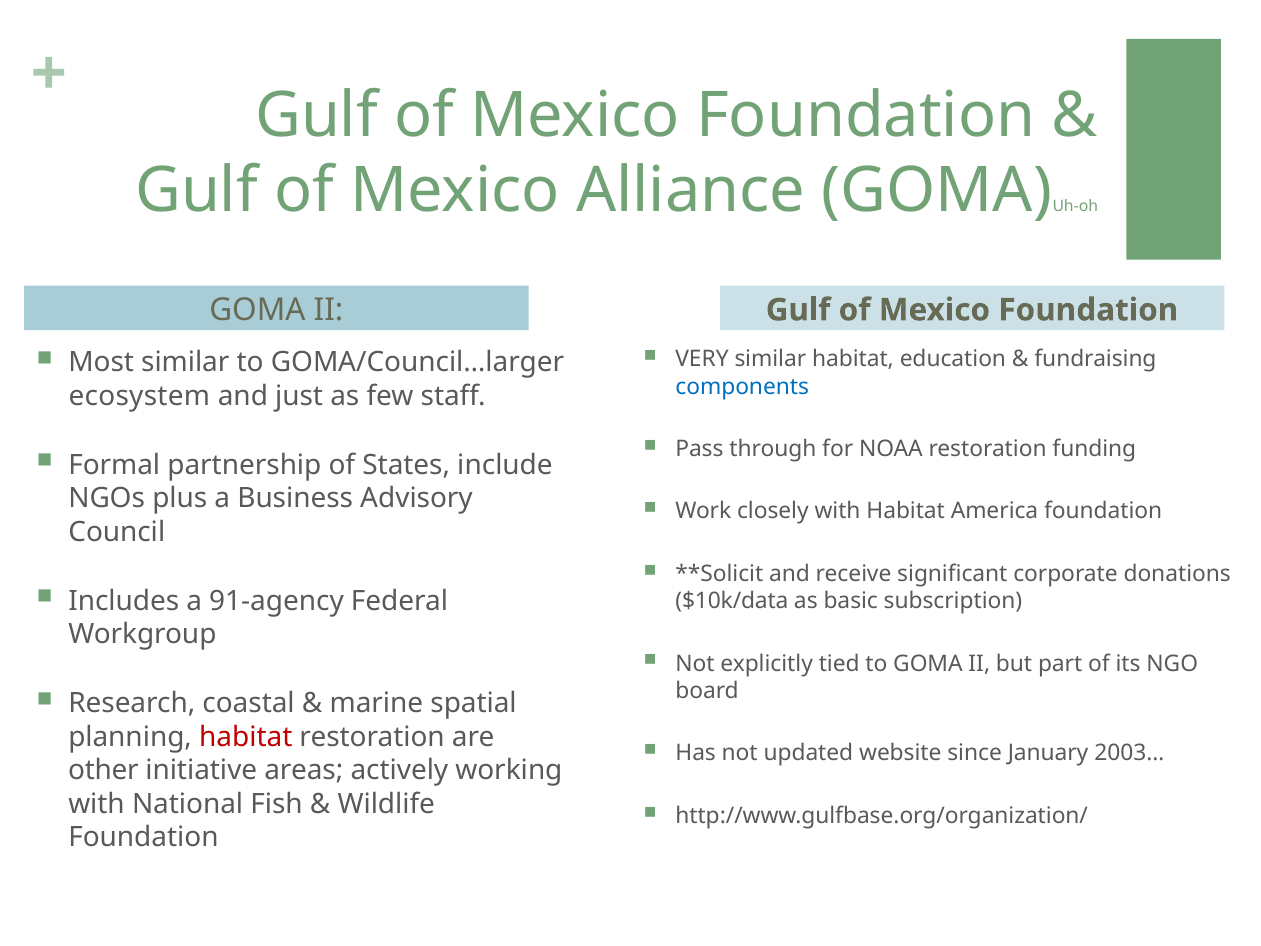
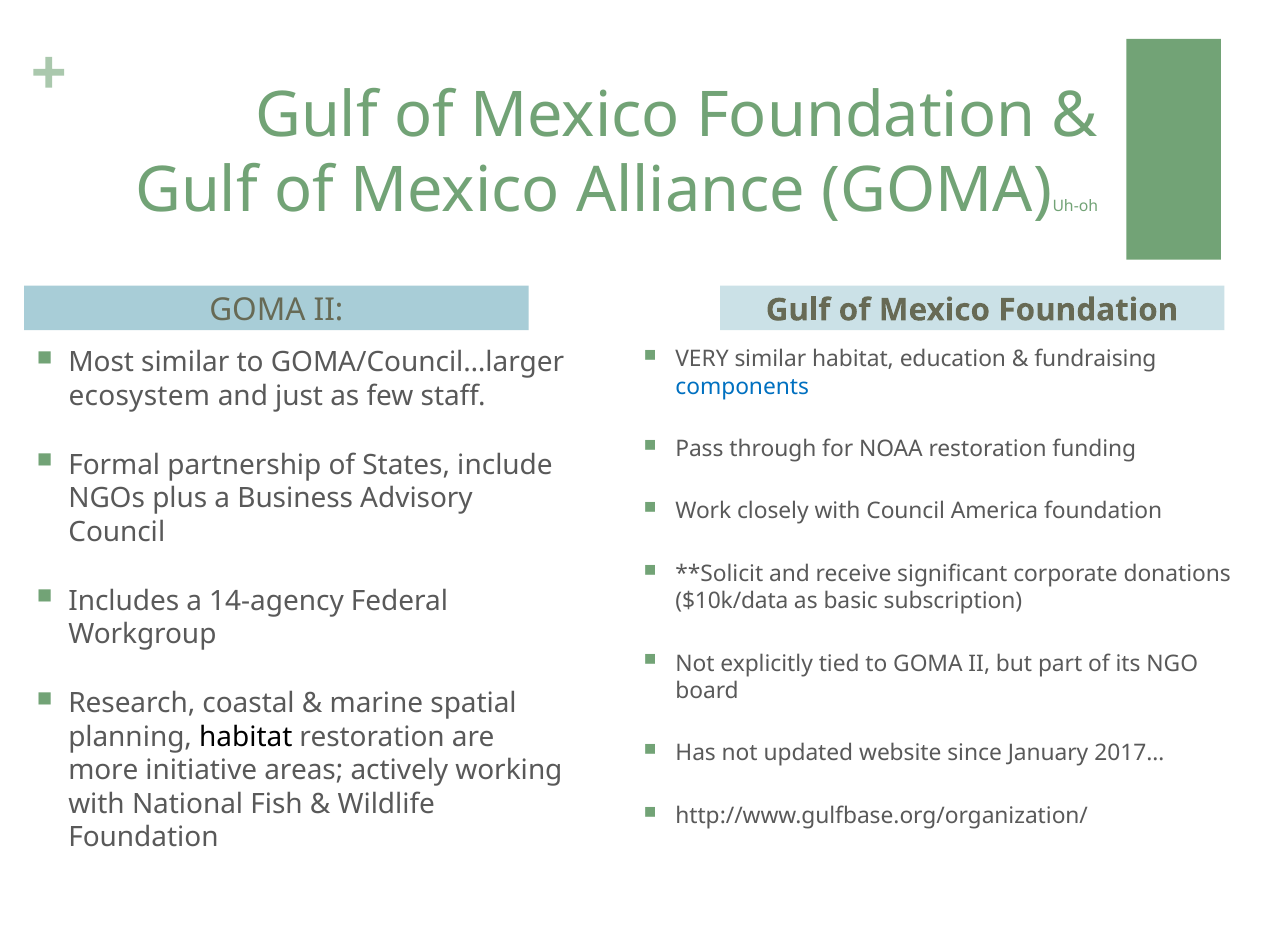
with Habitat: Habitat -> Council
91-agency: 91-agency -> 14-agency
habitat at (246, 737) colour: red -> black
2003…: 2003… -> 2017…
other: other -> more
